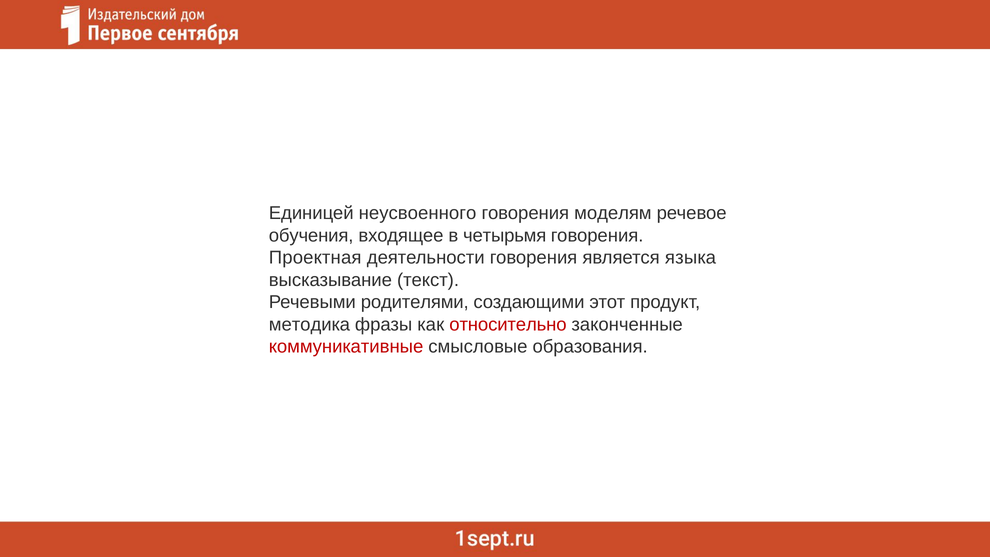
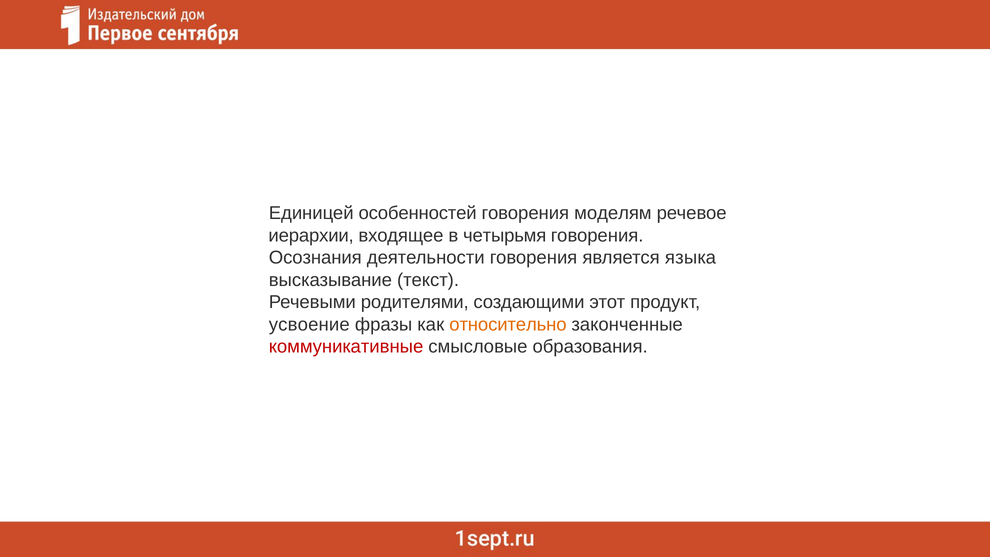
неусвоенного: неусвоенного -> особенностей
обучения: обучения -> иерархии
Проектная: Проектная -> Осознания
методика: методика -> усвоение
относительно colour: red -> orange
